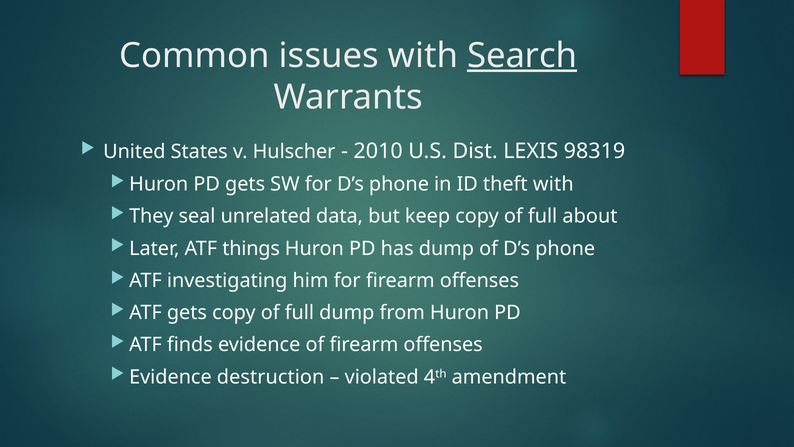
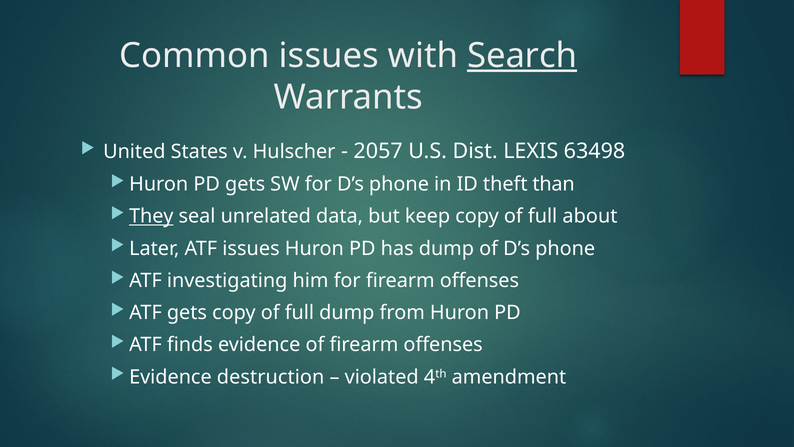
2010: 2010 -> 2057
98319: 98319 -> 63498
theft with: with -> than
They underline: none -> present
ATF things: things -> issues
